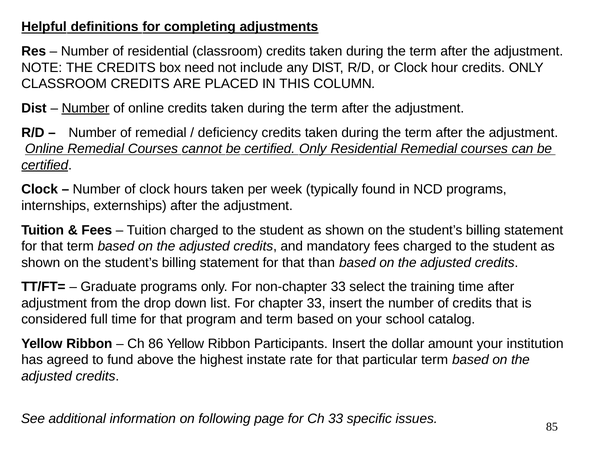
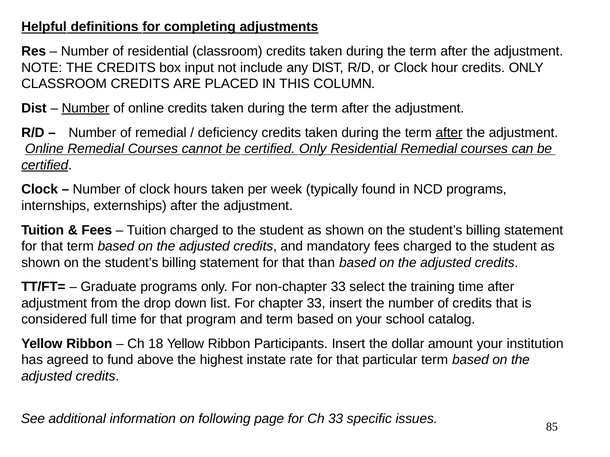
need: need -> input
after at (449, 133) underline: none -> present
86: 86 -> 18
